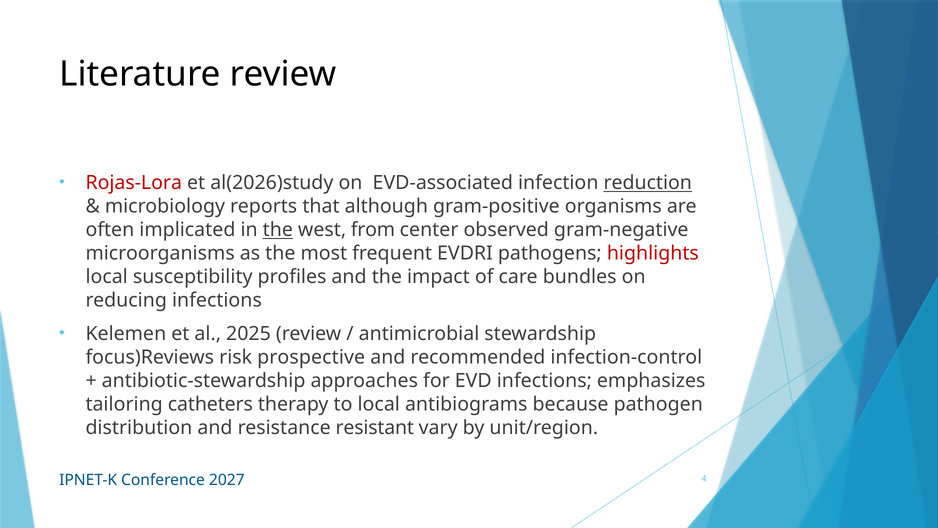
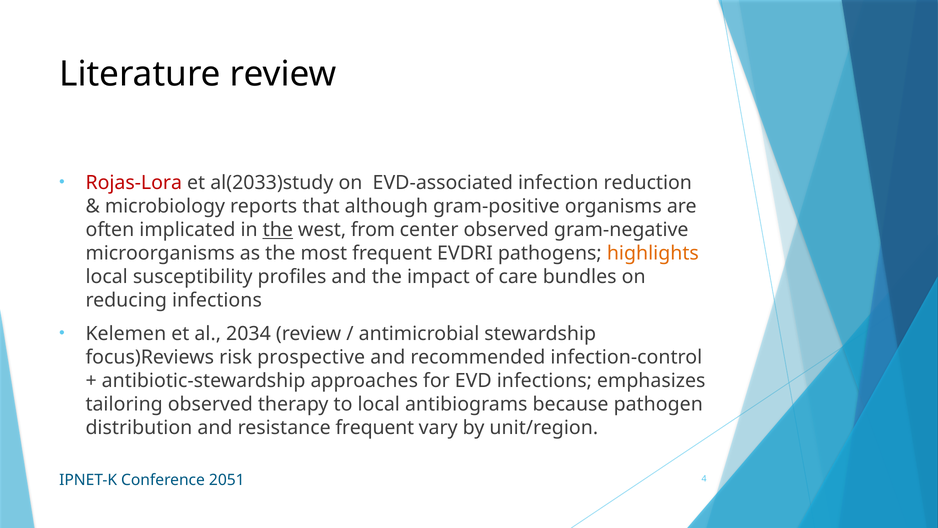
al(2026)study: al(2026)study -> al(2033)study
reduction underline: present -> none
highlights colour: red -> orange
2025: 2025 -> 2034
tailoring catheters: catheters -> observed
resistance resistant: resistant -> frequent
2027: 2027 -> 2051
